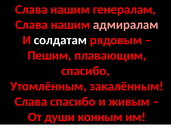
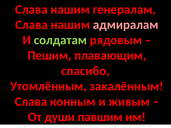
солдатам colour: white -> light green
Слава спасибо: спасибо -> конным
конным: конным -> павшим
